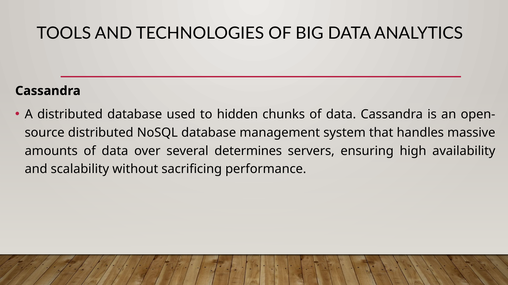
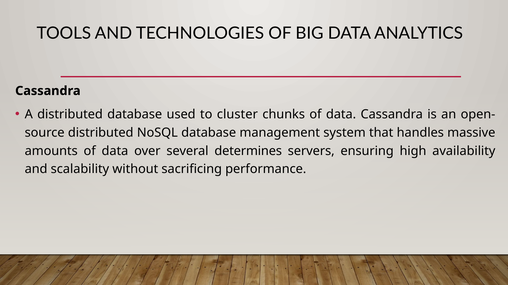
hidden: hidden -> cluster
